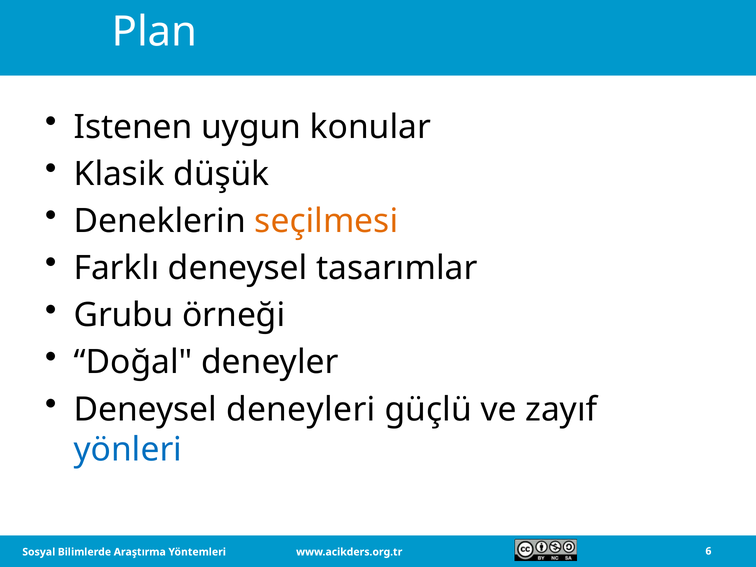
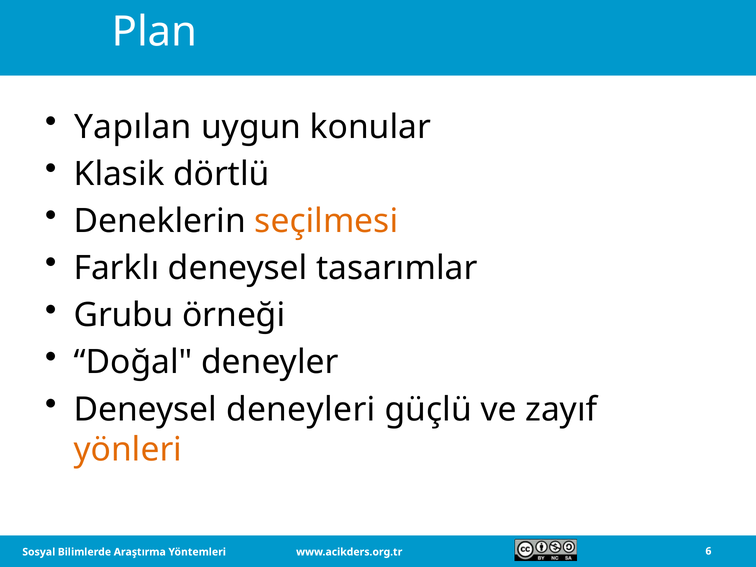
Istenen: Istenen -> Yapılan
düşük: düşük -> dörtlü
yönleri colour: blue -> orange
